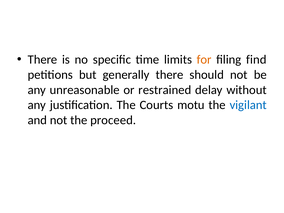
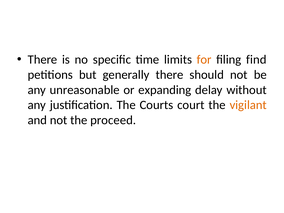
restrained: restrained -> expanding
motu: motu -> court
vigilant colour: blue -> orange
